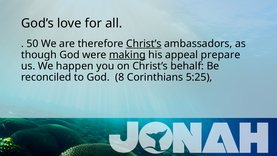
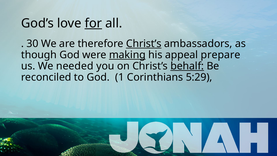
for underline: none -> present
50: 50 -> 30
happen: happen -> needed
behalf underline: none -> present
8: 8 -> 1
5:25: 5:25 -> 5:29
